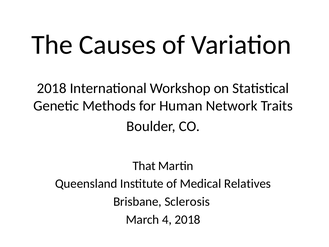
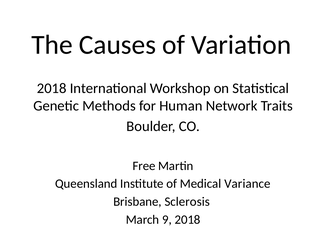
That: That -> Free
Relatives: Relatives -> Variance
4: 4 -> 9
